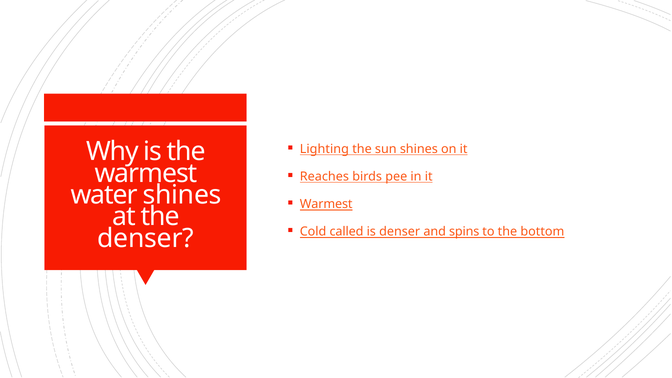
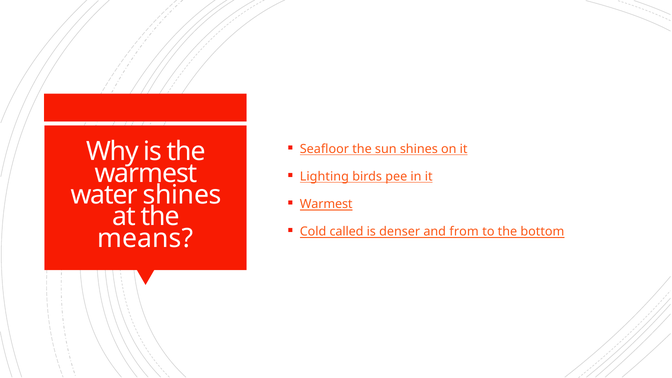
Lighting: Lighting -> Seafloor
Reaches: Reaches -> Lighting
spins: spins -> from
denser at (146, 238): denser -> means
